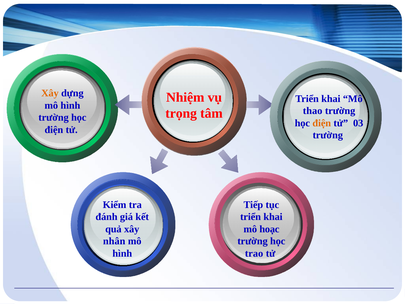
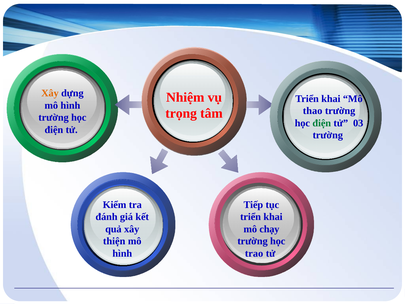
điện at (322, 123) colour: orange -> green
hoạc: hoạc -> chạy
nhân: nhân -> thiện
